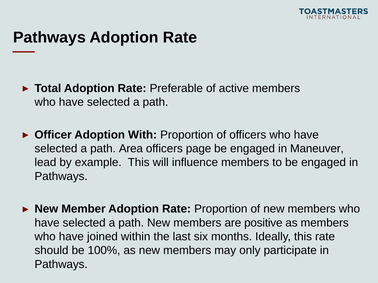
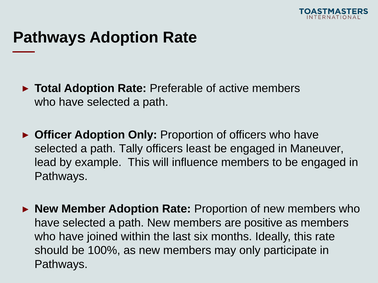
Adoption With: With -> Only
Area: Area -> Tally
page: page -> least
